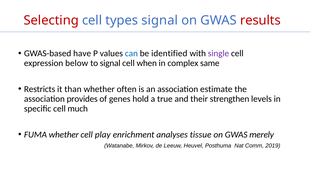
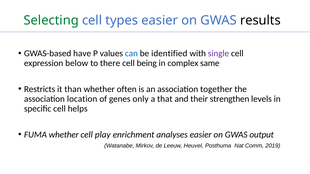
Selecting colour: red -> green
types signal: signal -> easier
results colour: red -> black
to signal: signal -> there
when: when -> being
estimate: estimate -> together
provides: provides -> location
hold: hold -> only
true: true -> that
much: much -> helps
analyses tissue: tissue -> easier
merely: merely -> output
